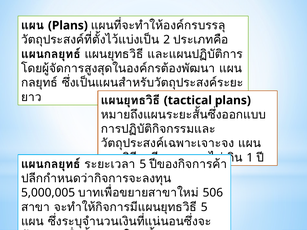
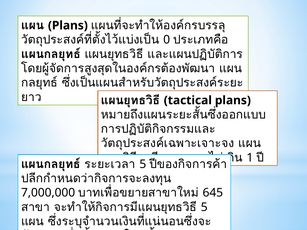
2: 2 -> 0
5,000,005: 5,000,005 -> 7,000,000
506: 506 -> 645
